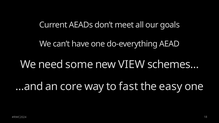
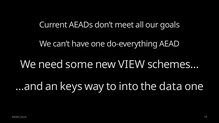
core: core -> keys
fast: fast -> into
easy: easy -> data
